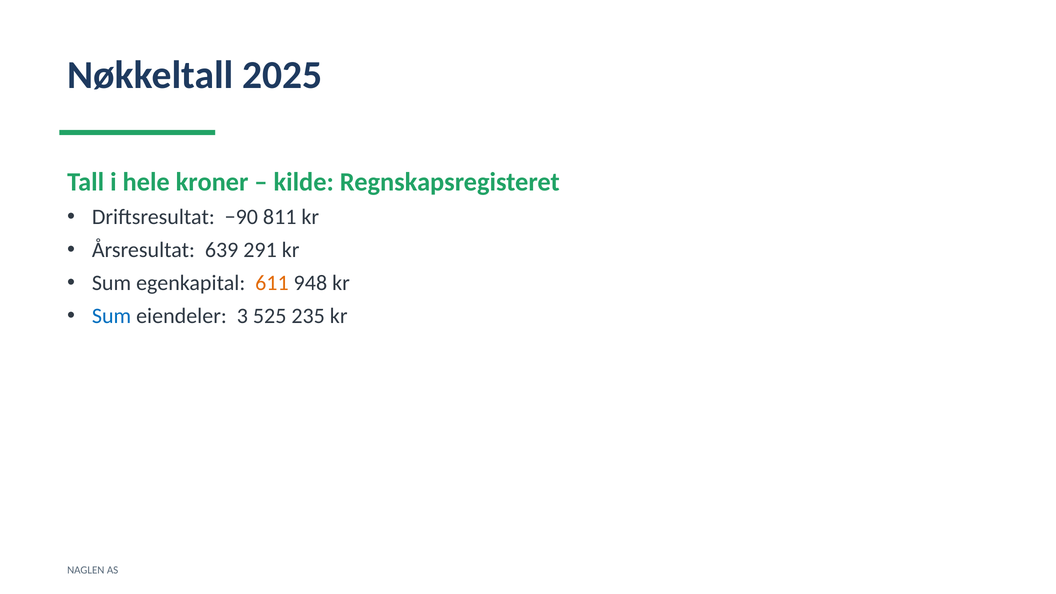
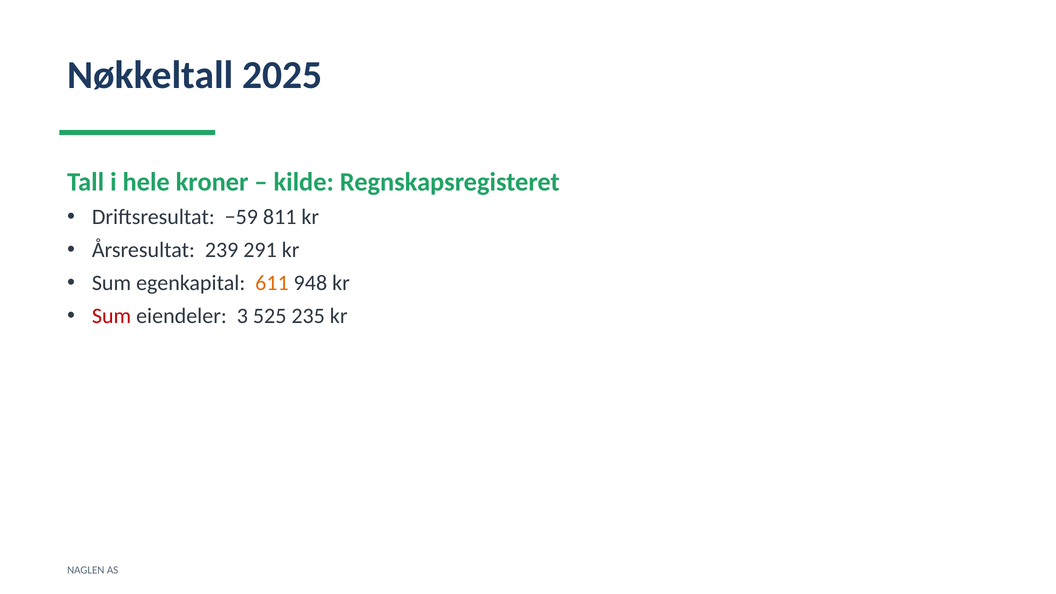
−90: −90 -> −59
639: 639 -> 239
Sum at (112, 316) colour: blue -> red
